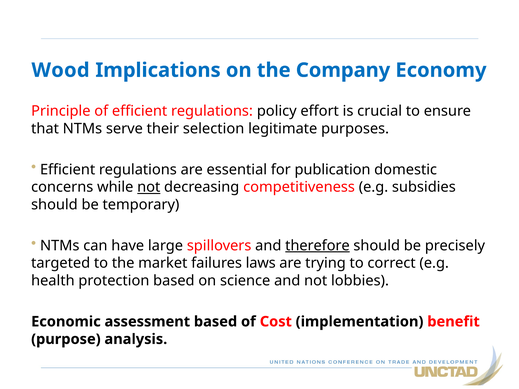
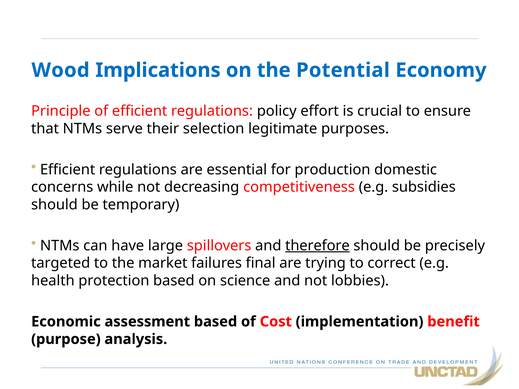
Company: Company -> Potential
publication: publication -> production
not at (149, 187) underline: present -> none
laws: laws -> final
